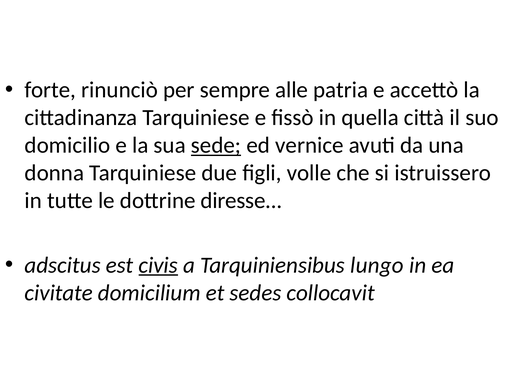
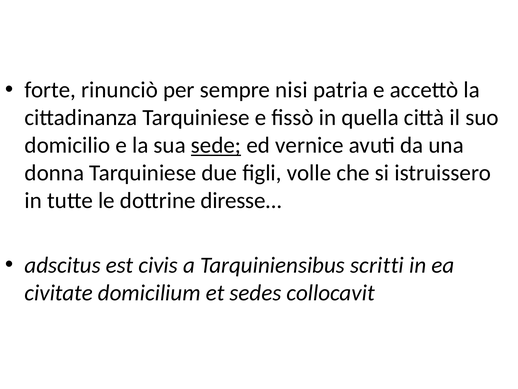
alle: alle -> nisi
civis underline: present -> none
lungo: lungo -> scritti
